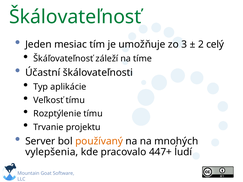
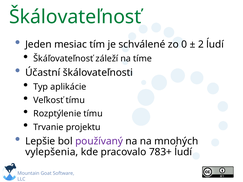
umožňuje: umožňuje -> schválené
3: 3 -> 0
2 celý: celý -> ĺudí
Server: Server -> Lepšie
používaný colour: orange -> purple
447+: 447+ -> 783+
